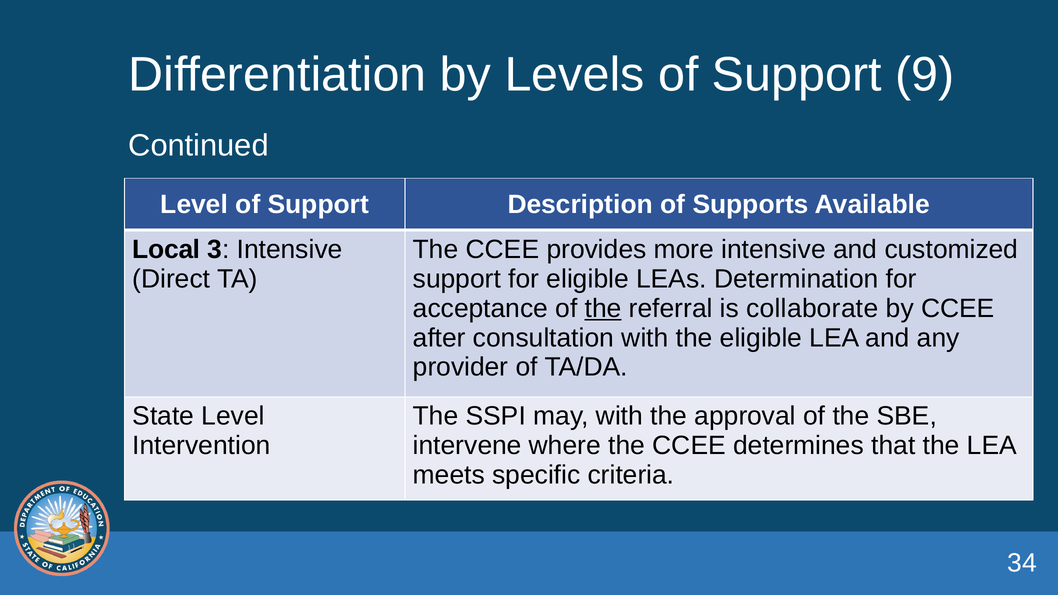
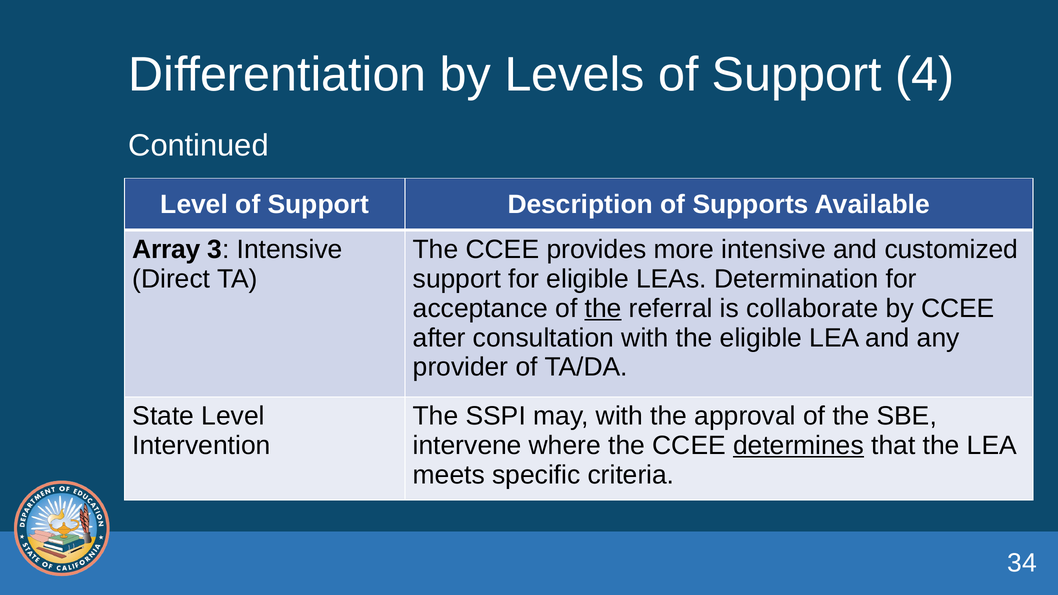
9: 9 -> 4
Local: Local -> Array
determines underline: none -> present
